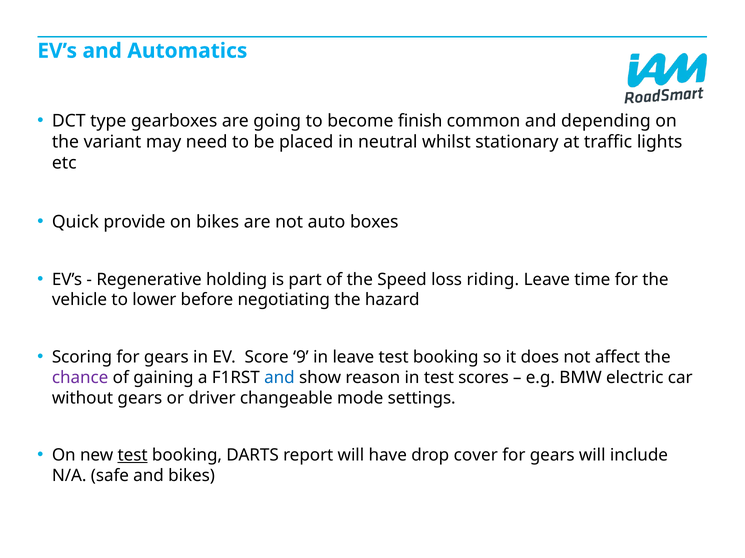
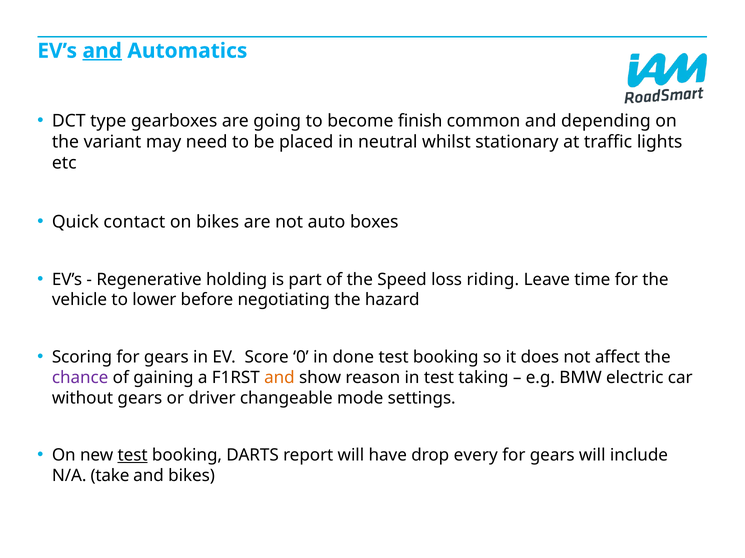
and at (102, 51) underline: none -> present
provide: provide -> contact
9: 9 -> 0
in leave: leave -> done
and at (279, 378) colour: blue -> orange
scores: scores -> taking
cover: cover -> every
safe: safe -> take
